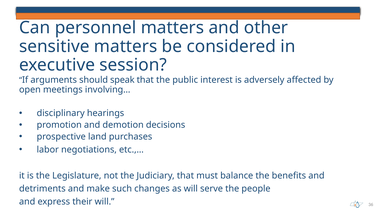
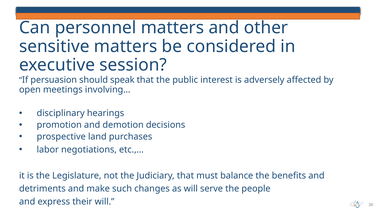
arguments: arguments -> persuasion
